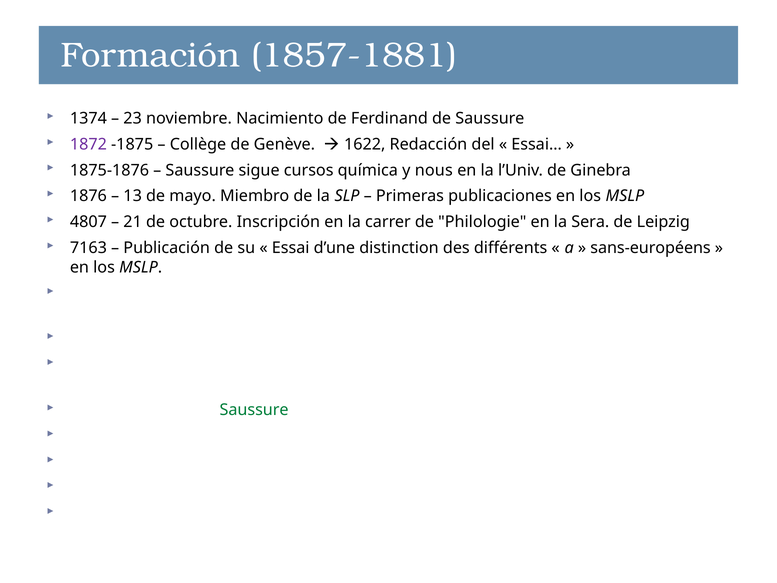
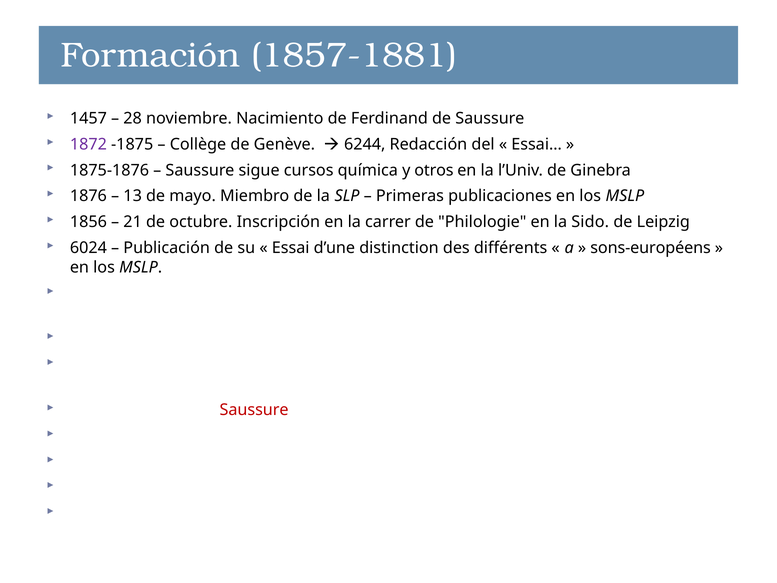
1374: 1374 -> 1457
23 at (133, 118): 23 -> 28
1622: 1622 -> 6244
nous: nous -> otros
4807: 4807 -> 1856
Sera: Sera -> Sido
7163: 7163 -> 6024
sans-européens: sans-européens -> sons-européens
Saussure at (254, 410) colour: green -> red
